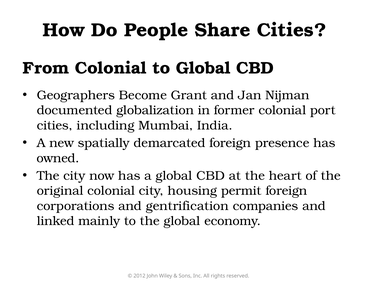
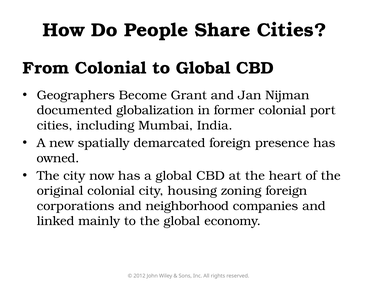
permit: permit -> zoning
gentrification: gentrification -> neighborhood
